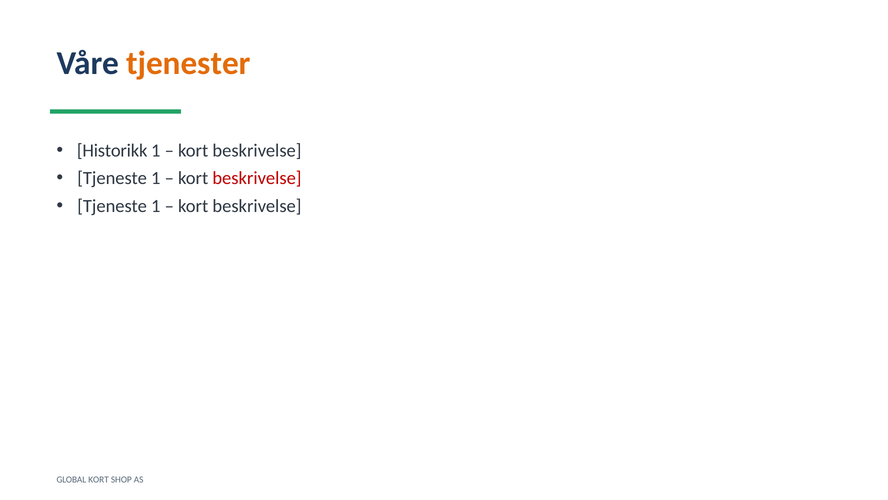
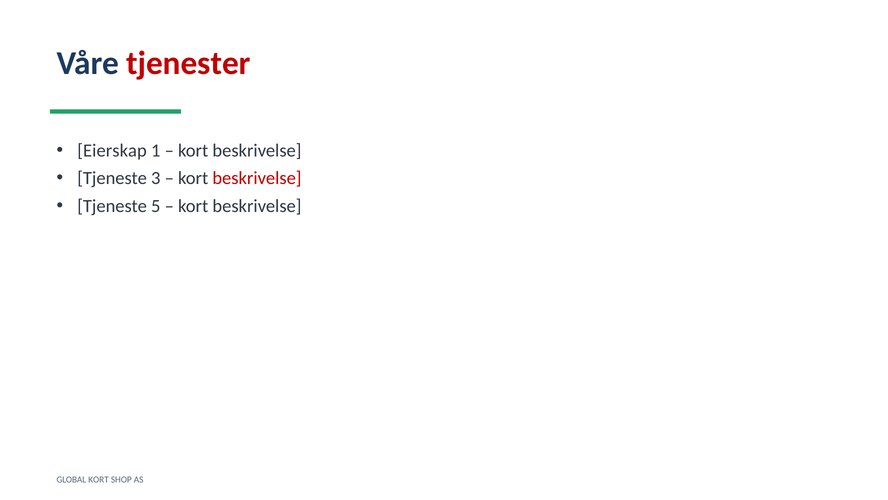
tjenester colour: orange -> red
Historikk: Historikk -> Eierskap
1 at (156, 178): 1 -> 3
1 at (156, 206): 1 -> 5
